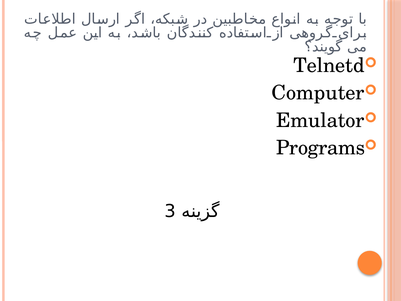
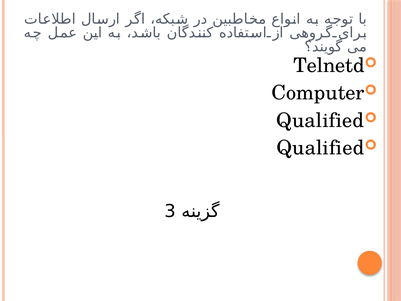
Emulator at (320, 120): Emulator -> Qualified
Programs at (321, 148): Programs -> Qualified
